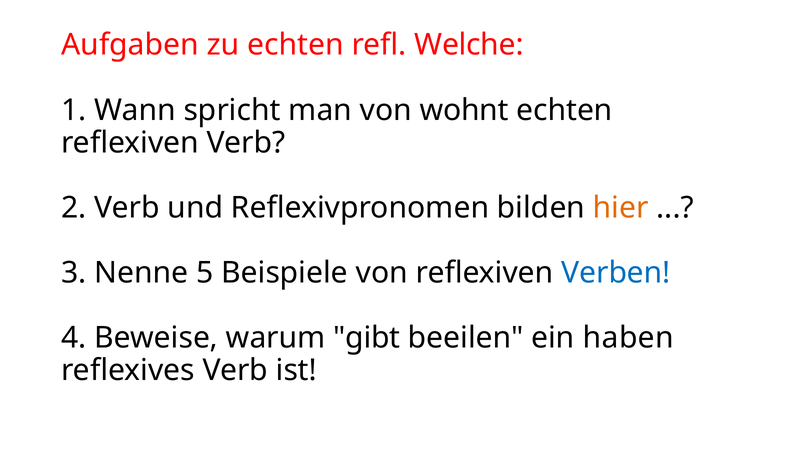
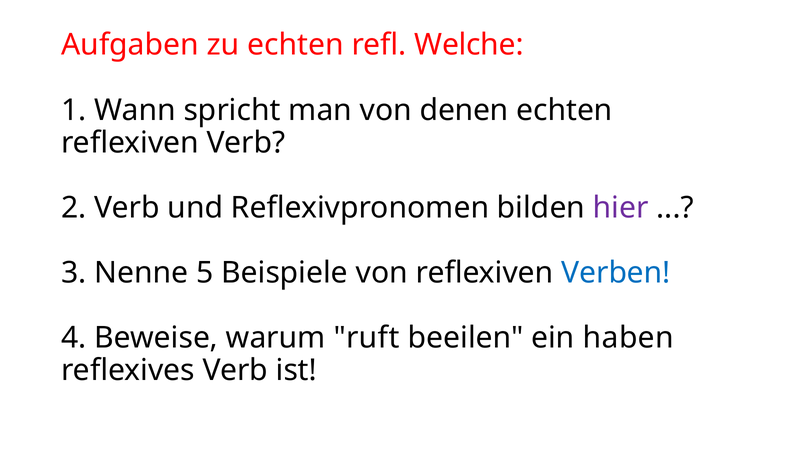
wohnt: wohnt -> denen
hier colour: orange -> purple
gibt: gibt -> ruft
